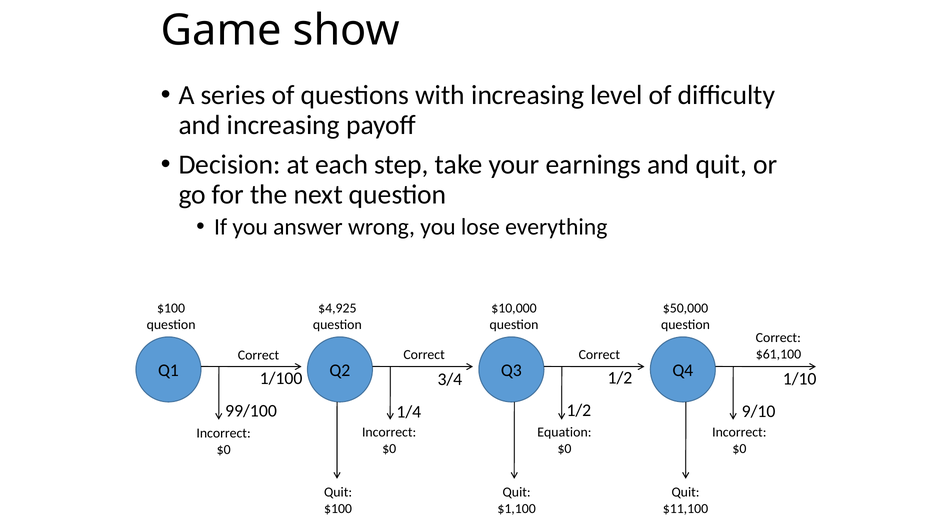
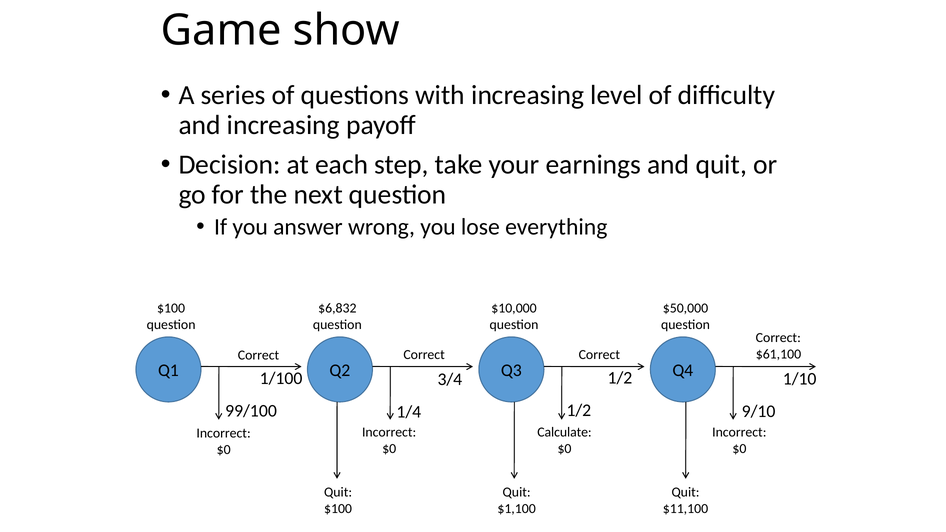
$4,925: $4,925 -> $6,832
Equation: Equation -> Calculate
